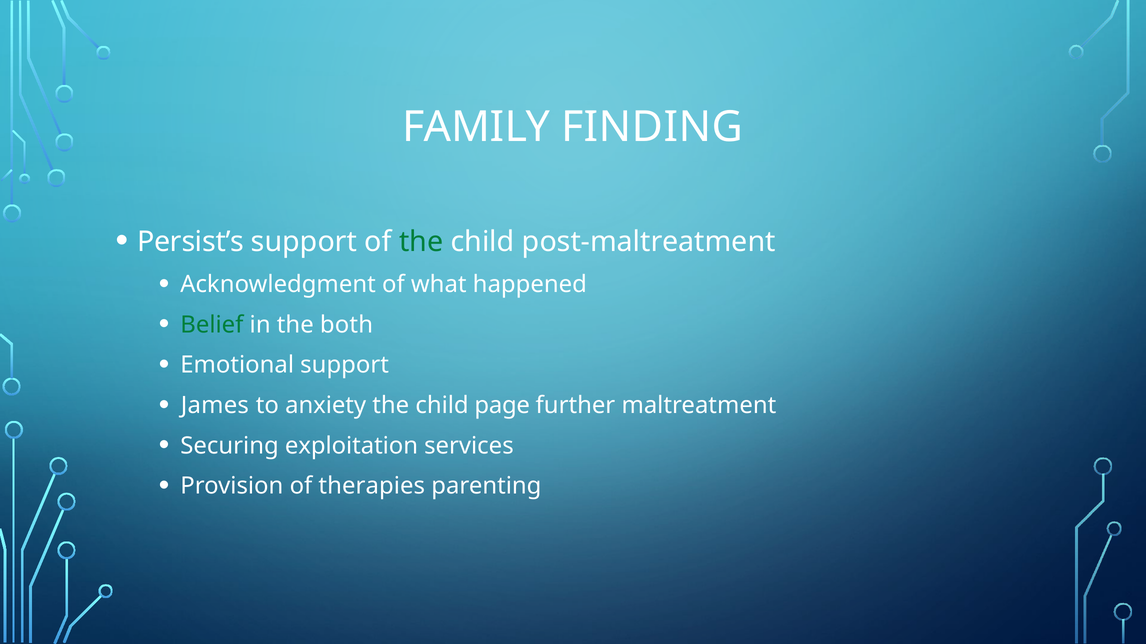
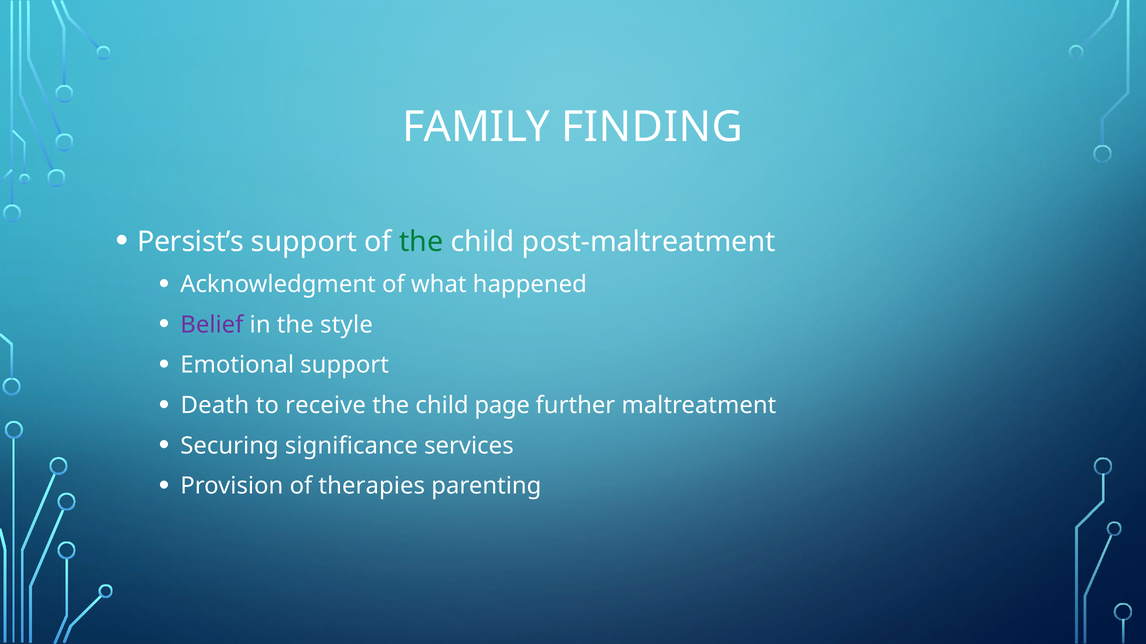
Belief colour: green -> purple
both: both -> style
James: James -> Death
anxiety: anxiety -> receive
exploitation: exploitation -> significance
